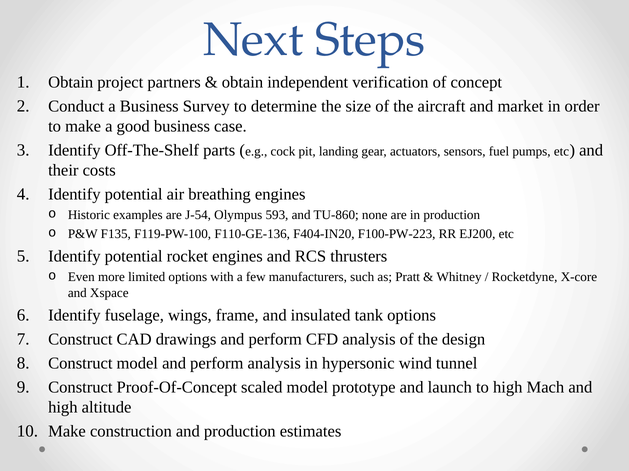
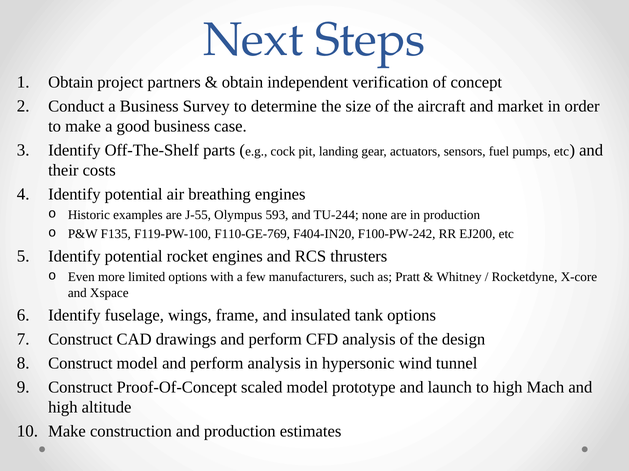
J-54: J-54 -> J-55
TU-860: TU-860 -> TU-244
F110-GE-136: F110-GE-136 -> F110-GE-769
F100-PW-223: F100-PW-223 -> F100-PW-242
